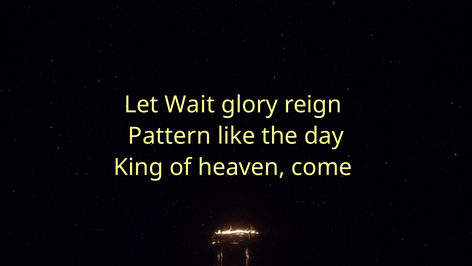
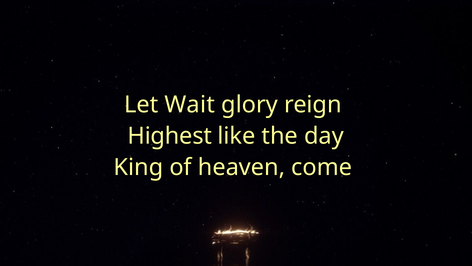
Pattern: Pattern -> Highest
